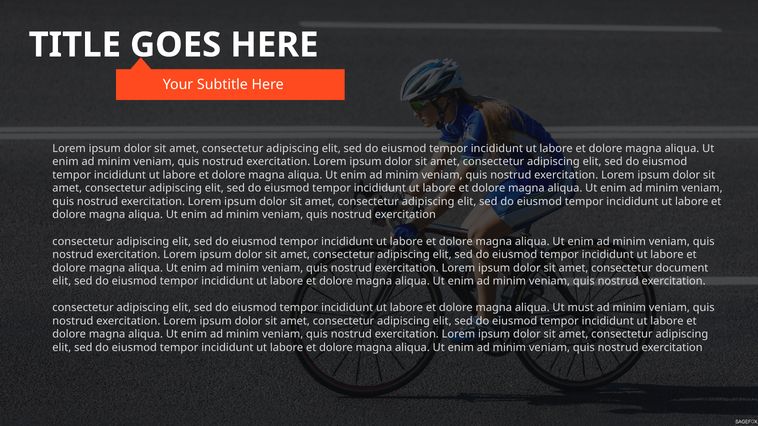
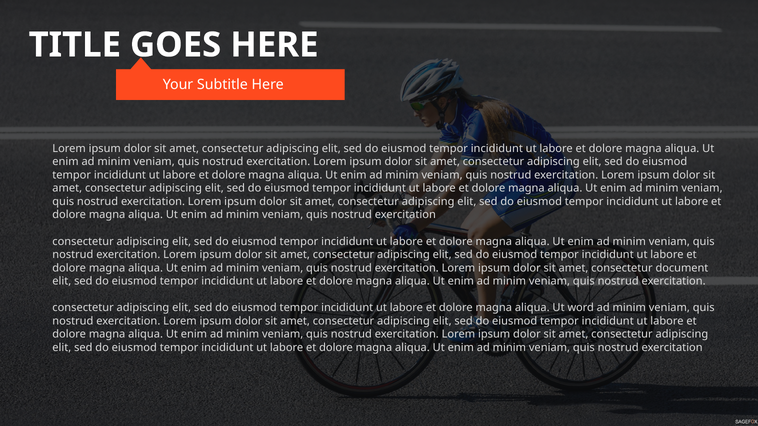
must: must -> word
